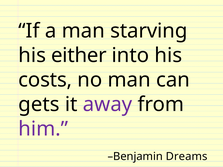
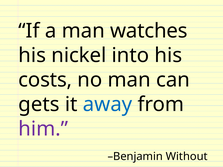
starving: starving -> watches
either: either -> nickel
away colour: purple -> blue
Dreams: Dreams -> Without
